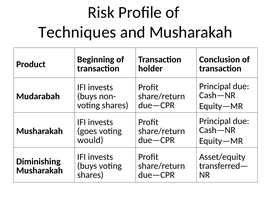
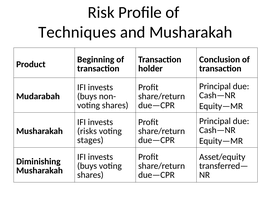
goes: goes -> risks
would: would -> stages
